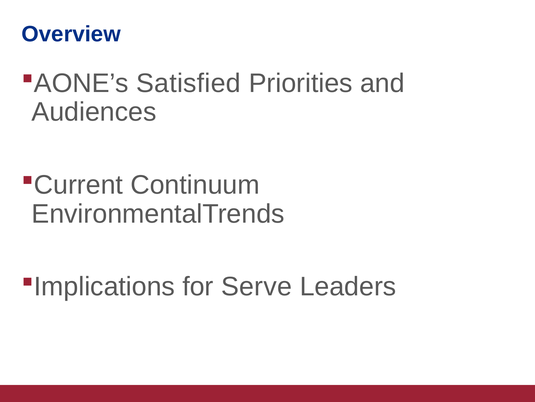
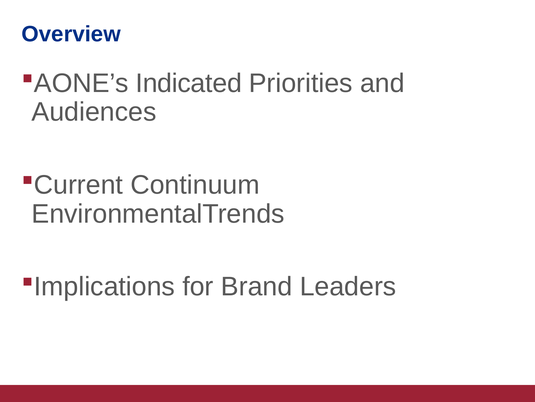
Satisfied: Satisfied -> Indicated
Serve: Serve -> Brand
